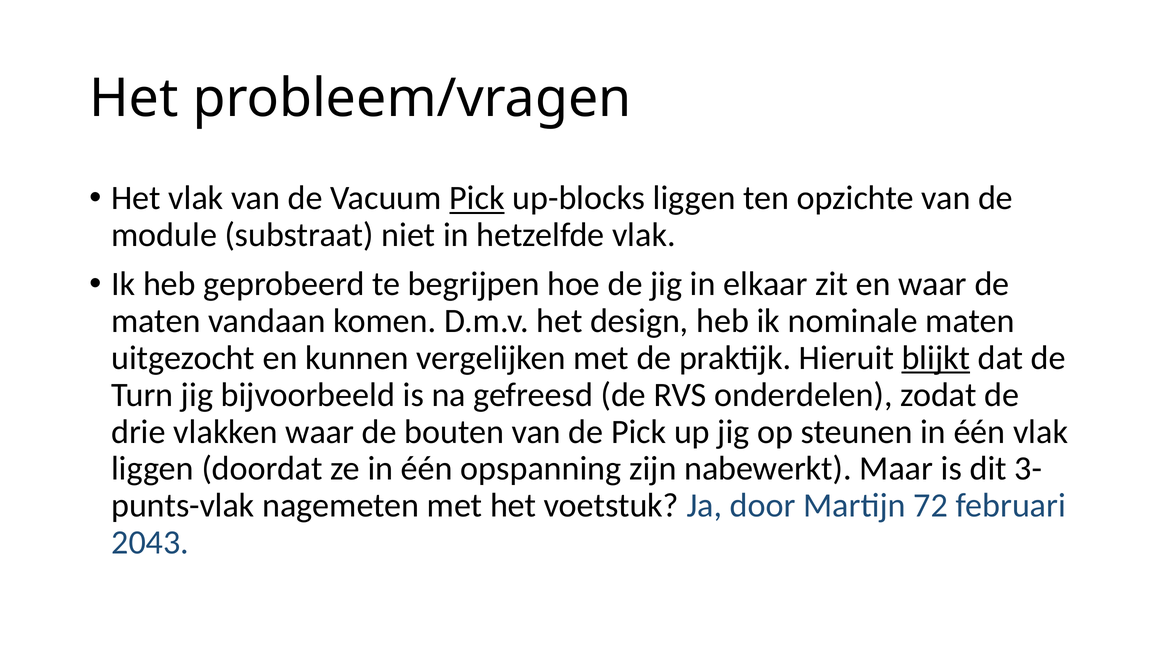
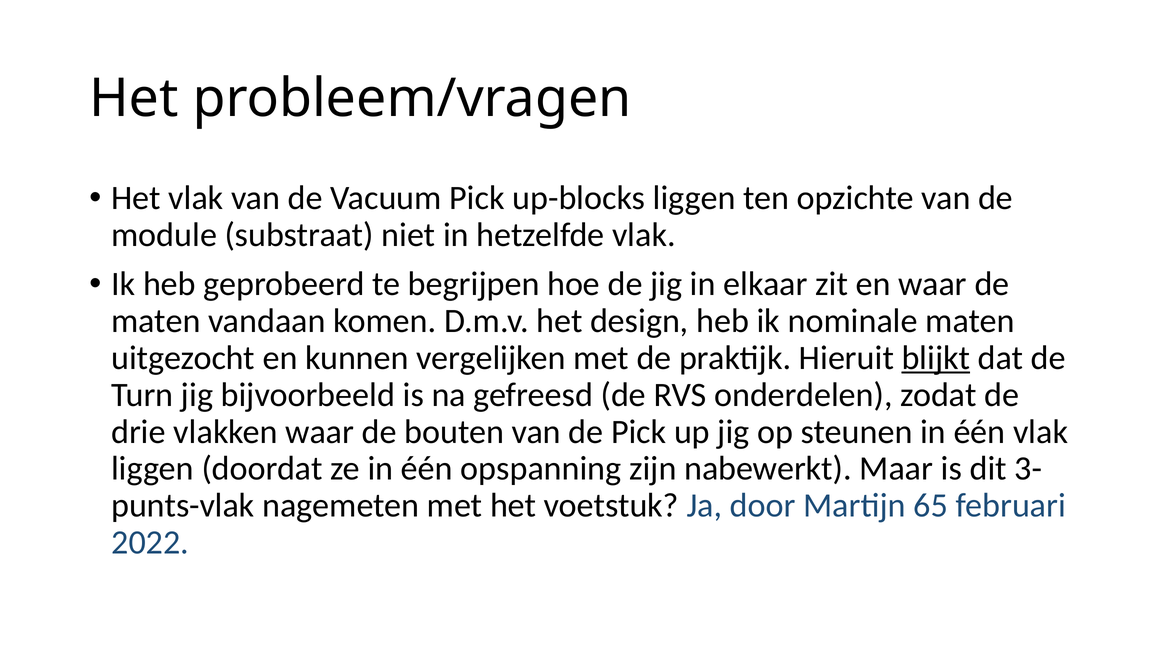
Pick at (477, 198) underline: present -> none
72: 72 -> 65
2043: 2043 -> 2022
